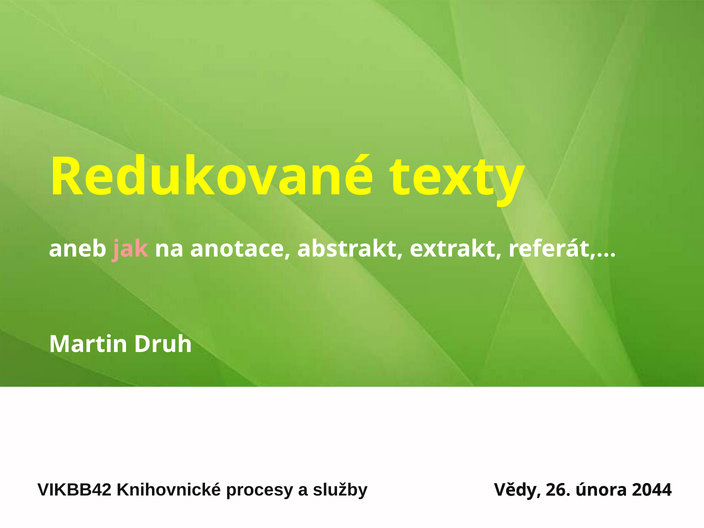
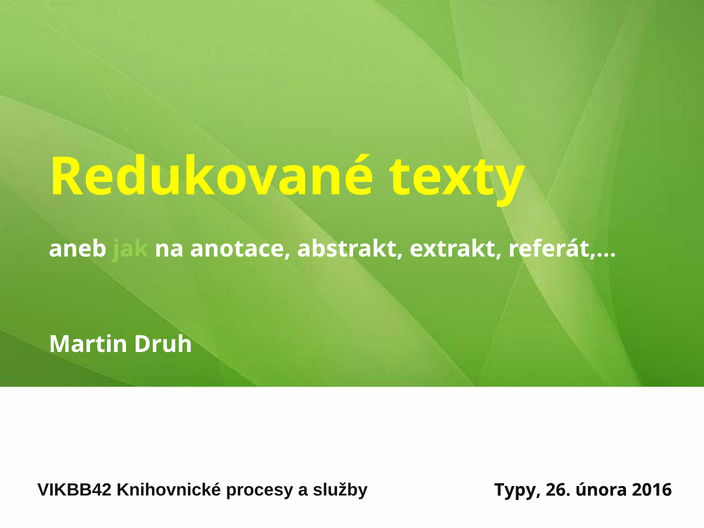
jak colour: pink -> light green
Vědy: Vědy -> Typy
2044: 2044 -> 2016
